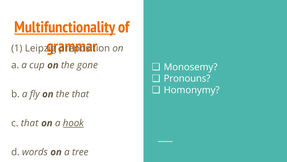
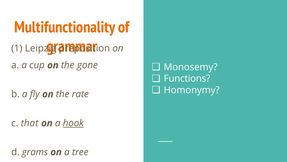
Multifunctionality underline: present -> none
Pronouns: Pronouns -> Functions
the that: that -> rate
words: words -> grams
